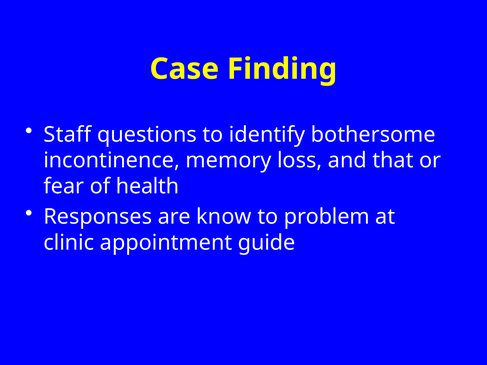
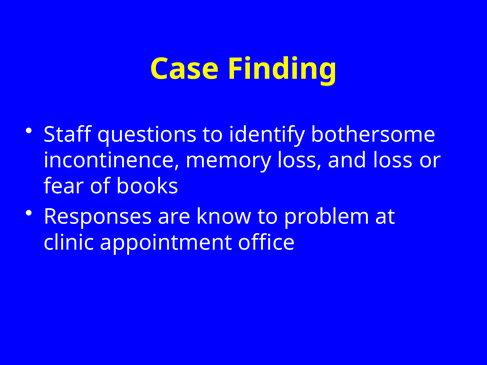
and that: that -> loss
health: health -> books
guide: guide -> office
